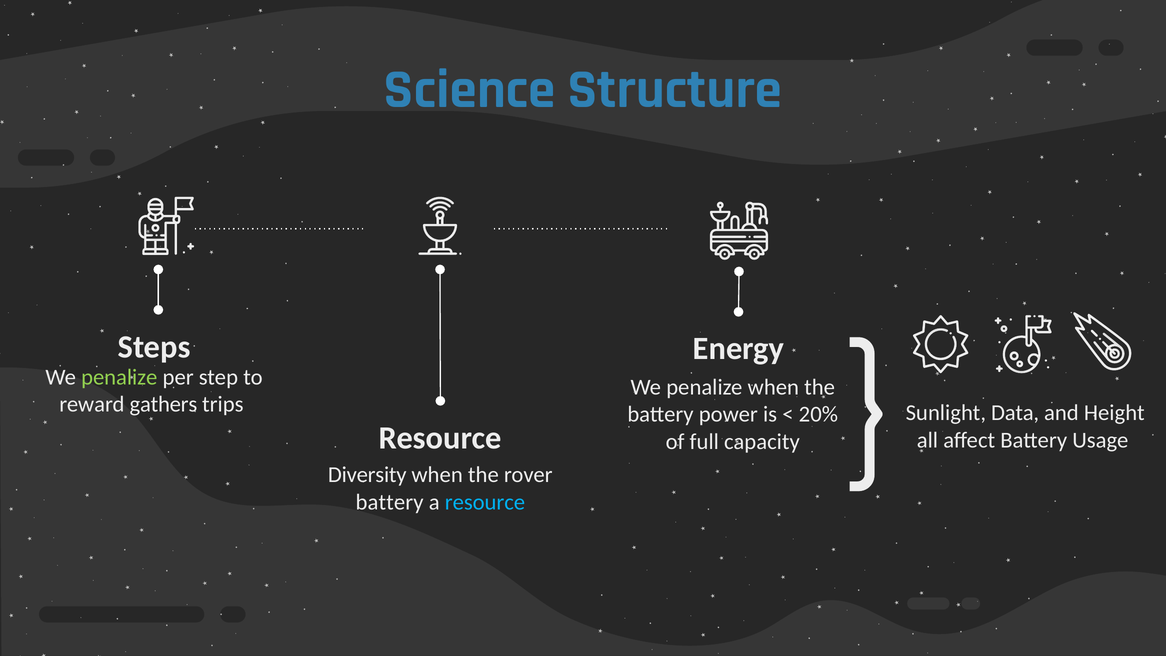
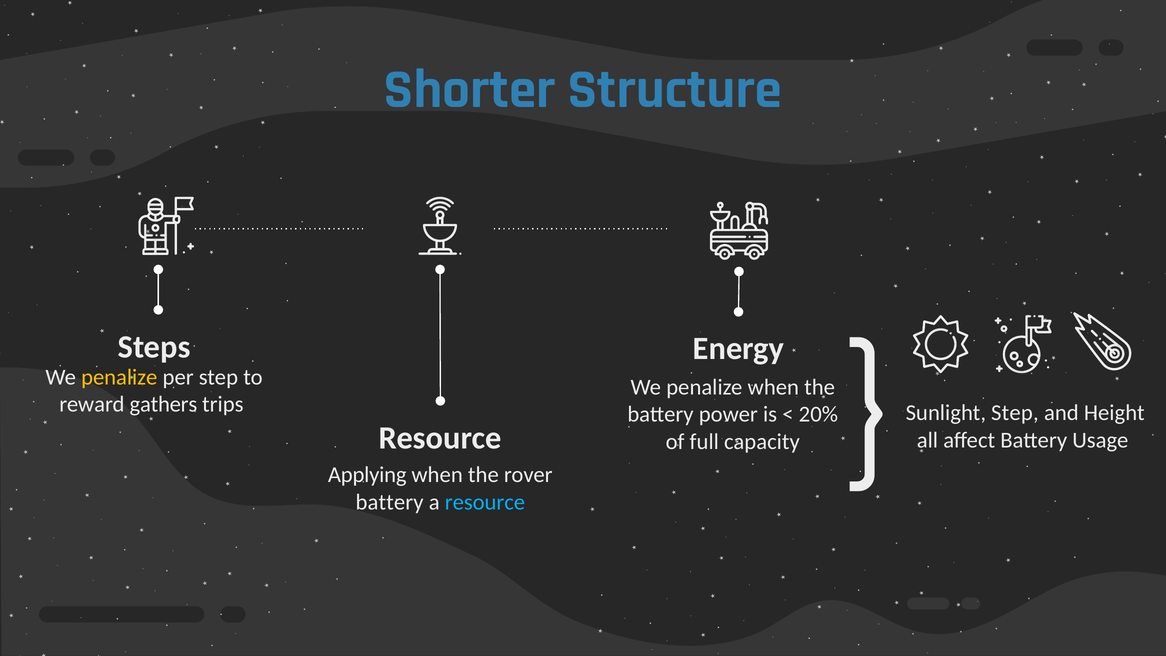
Science: Science -> Shorter
penalize at (119, 377) colour: light green -> yellow
Sunlight Data: Data -> Step
Diversity: Diversity -> Applying
